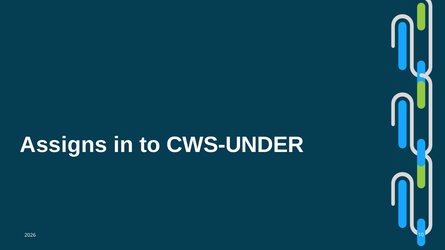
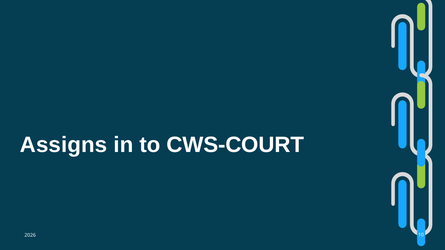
CWS-UNDER: CWS-UNDER -> CWS-COURT
